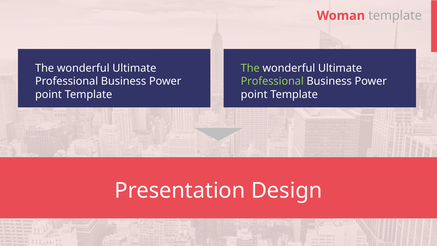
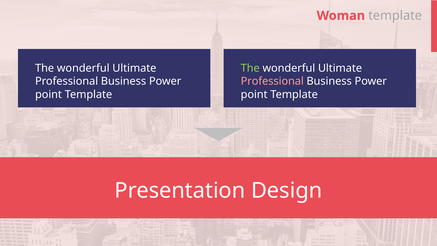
Professional at (272, 81) colour: light green -> pink
